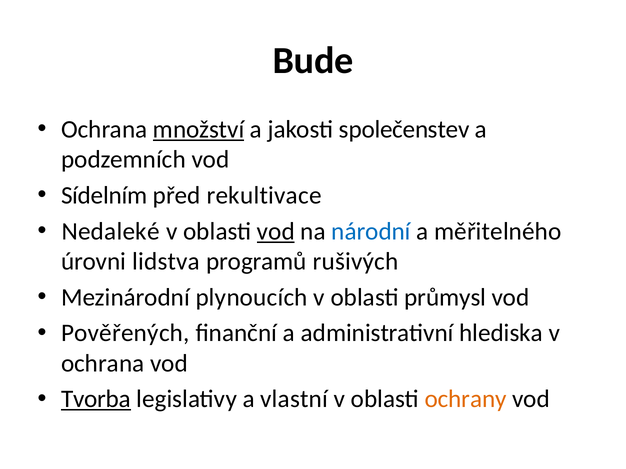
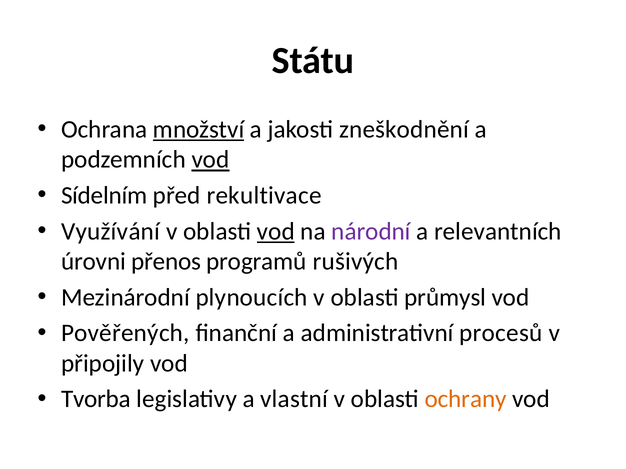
Bude: Bude -> Státu
společenstev: společenstev -> zneškodnění
vod at (210, 160) underline: none -> present
Nedaleké: Nedaleké -> Využívání
národní colour: blue -> purple
měřitelného: měřitelného -> relevantních
lidstva: lidstva -> přenos
hlediska: hlediska -> procesů
ochrana at (103, 364): ochrana -> připojily
Tvorba underline: present -> none
